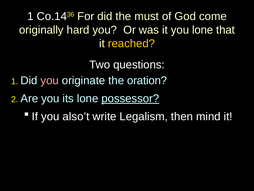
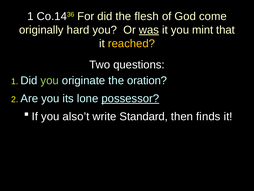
must: must -> flesh
was underline: none -> present
you lone: lone -> mint
you at (50, 80) colour: pink -> light green
Legalism: Legalism -> Standard
mind: mind -> finds
